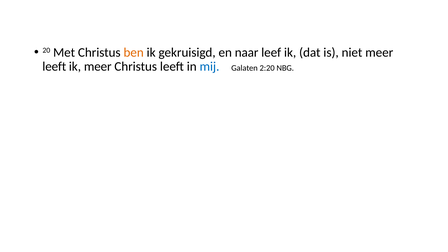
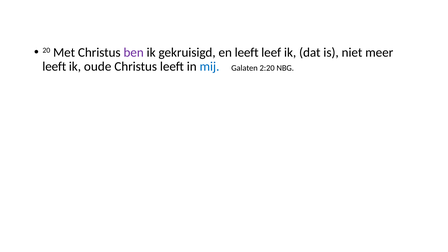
ben colour: orange -> purple
en naar: naar -> leeft
ik meer: meer -> oude
